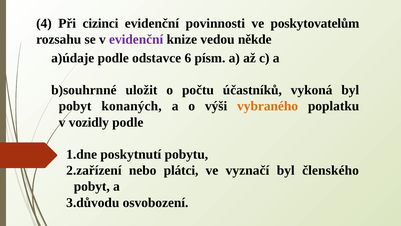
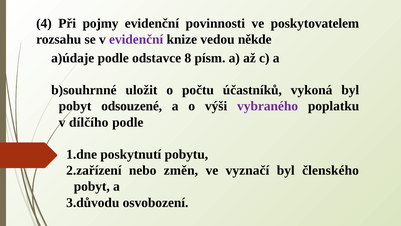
cizinci: cizinci -> pojmy
poskytovatelům: poskytovatelům -> poskytovatelem
6: 6 -> 8
konaných: konaných -> odsouzené
vybraného colour: orange -> purple
vozidly: vozidly -> dílčího
plátci: plátci -> změn
